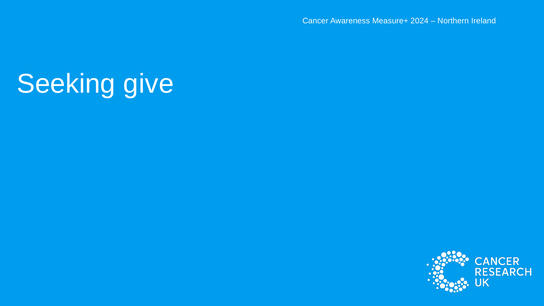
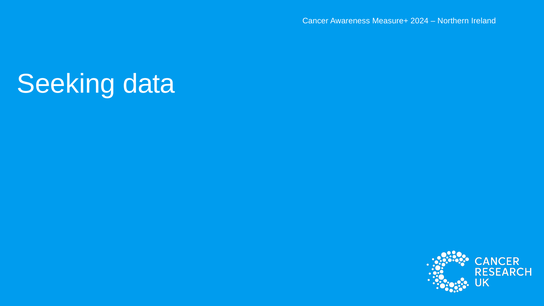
give: give -> data
